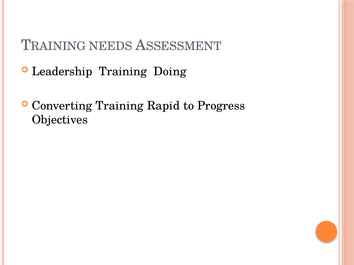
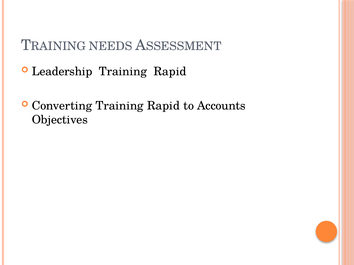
Doing at (170, 72): Doing -> Rapid
Progress: Progress -> Accounts
